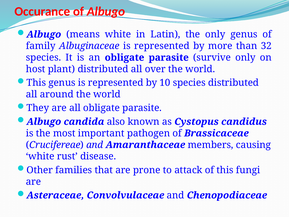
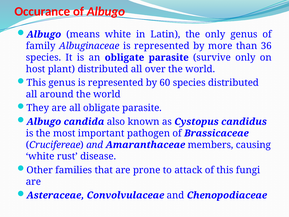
32: 32 -> 36
10: 10 -> 60
